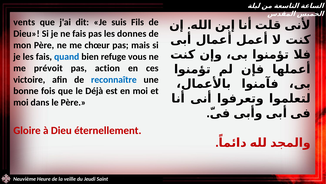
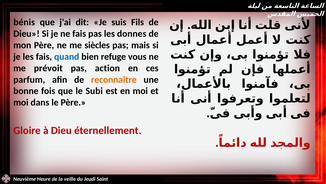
vents: vents -> bénis
chœur: chœur -> siècles
victoire: victoire -> parfum
reconnaître colour: blue -> orange
Déjà: Déjà -> Subi
